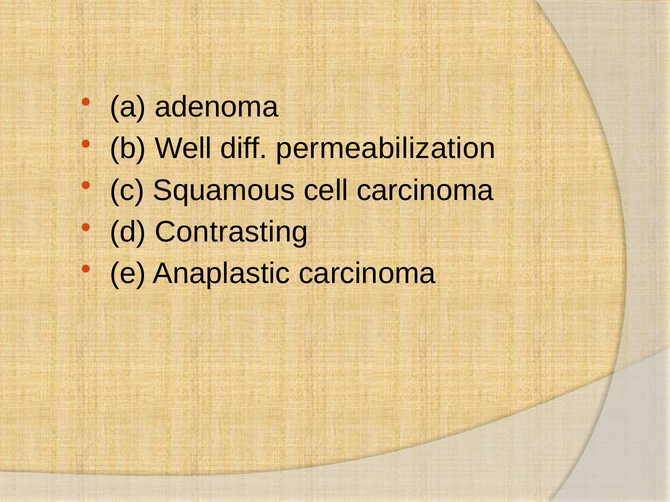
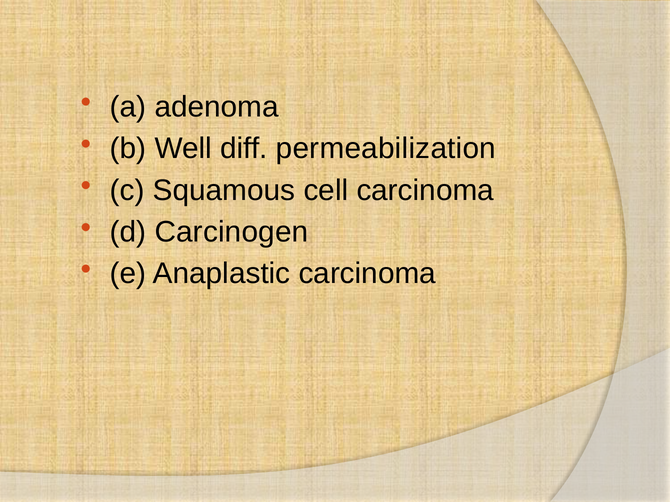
Contrasting: Contrasting -> Carcinogen
